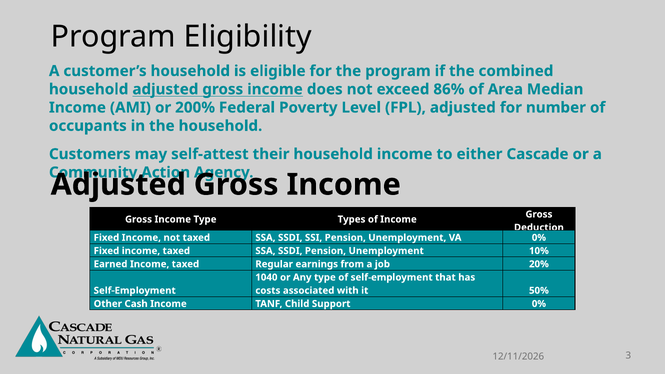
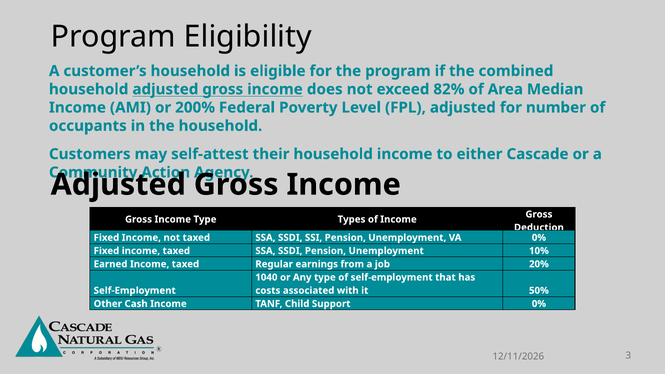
86%: 86% -> 82%
